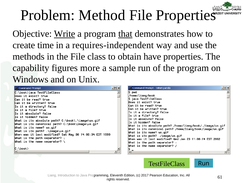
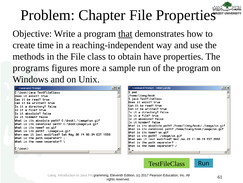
Method: Method -> Chapter
Write underline: present -> none
requires-independent: requires-independent -> reaching-independent
capability: capability -> programs
